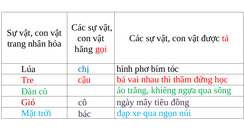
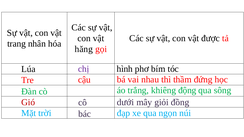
chị colour: blue -> purple
ngựa: ngựa -> động
ngày: ngày -> dưới
tiêu: tiêu -> giỏi
